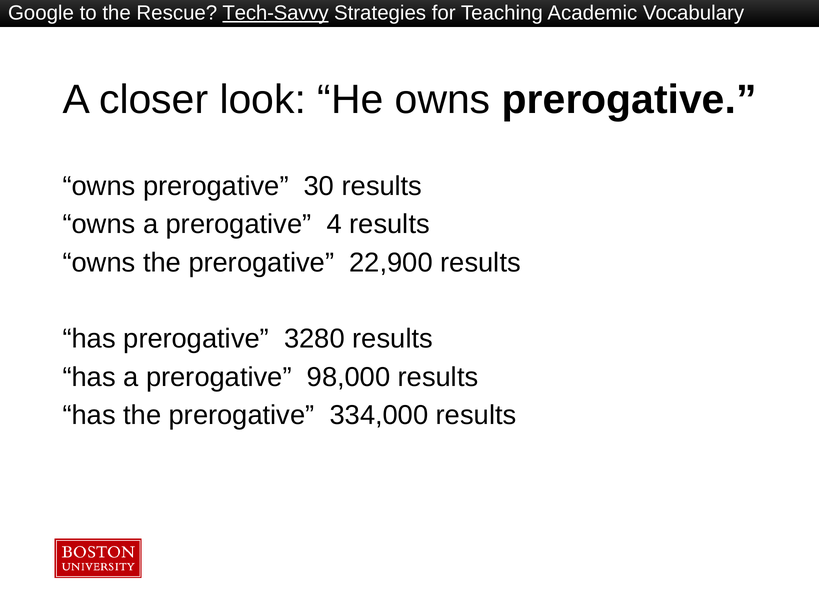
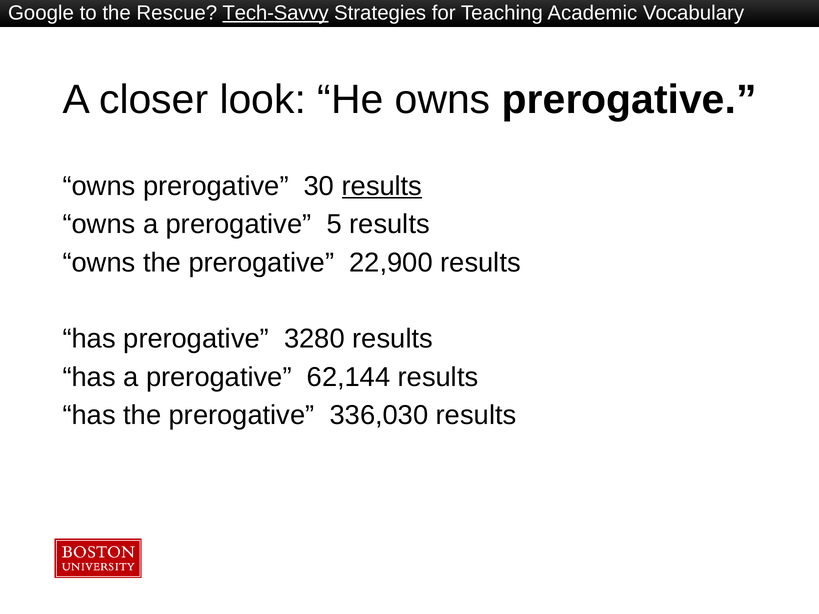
results at (382, 186) underline: none -> present
4: 4 -> 5
98,000: 98,000 -> 62,144
334,000: 334,000 -> 336,030
